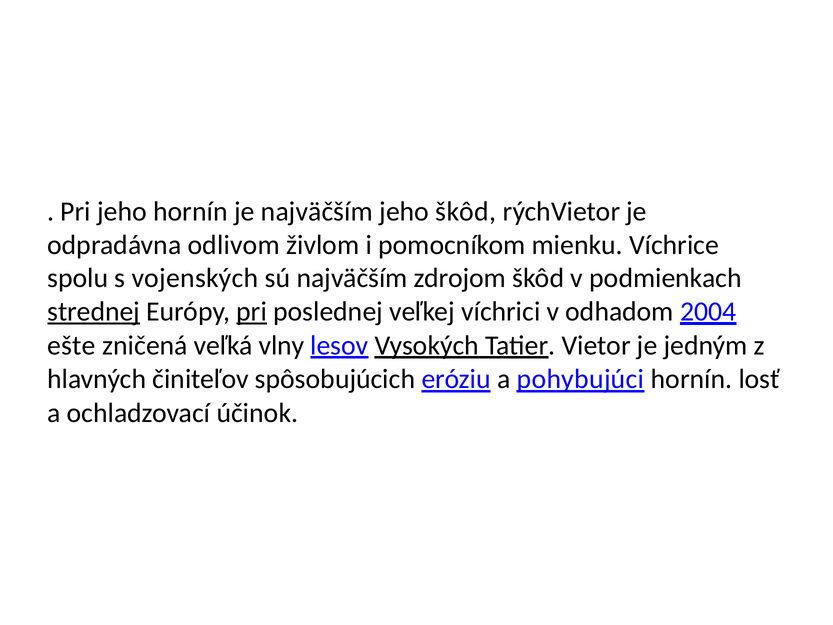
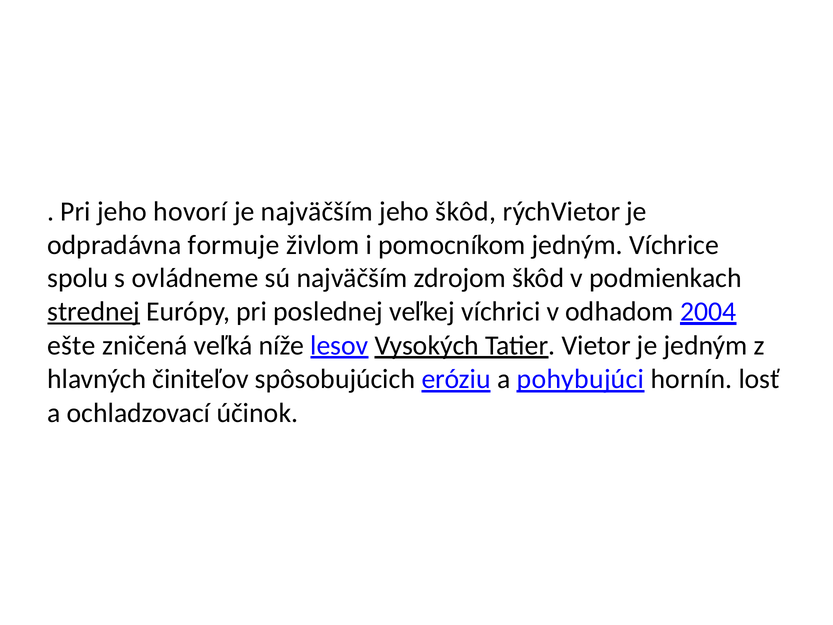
jeho hornín: hornín -> hovorí
odlivom: odlivom -> formuje
pomocníkom mienku: mienku -> jedným
vojenských: vojenských -> ovládneme
pri at (252, 311) underline: present -> none
vlny: vlny -> níže
